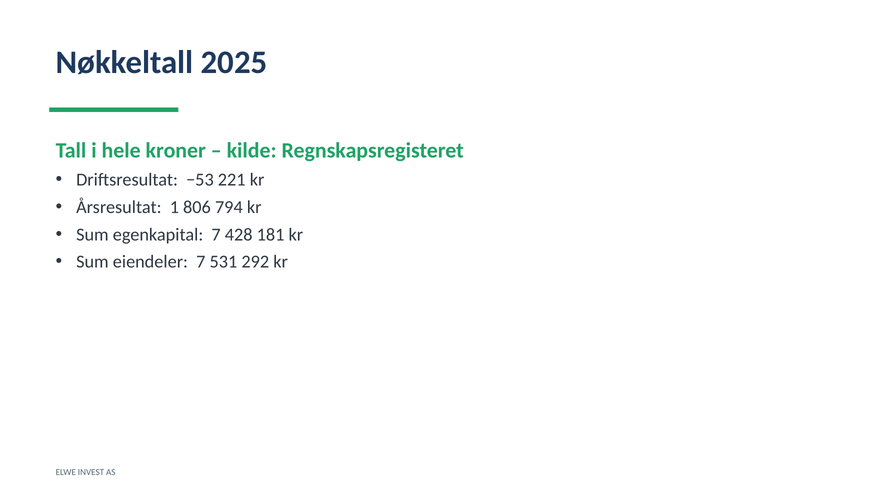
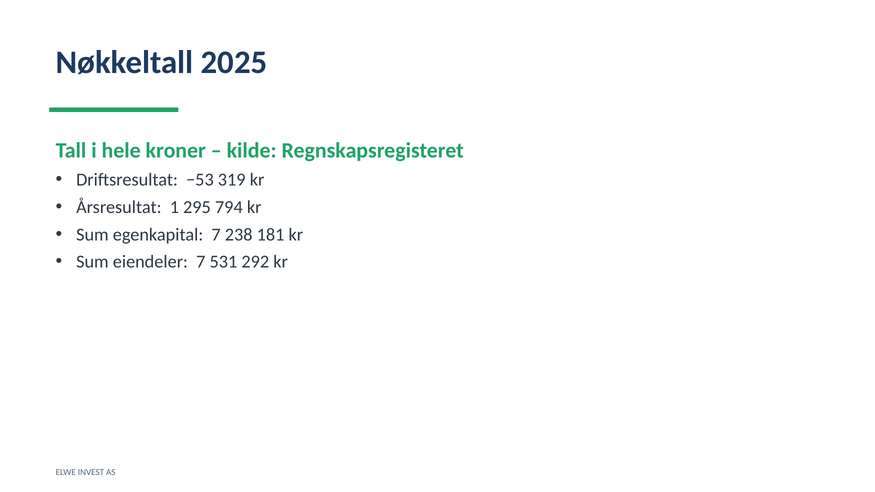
221: 221 -> 319
806: 806 -> 295
428: 428 -> 238
